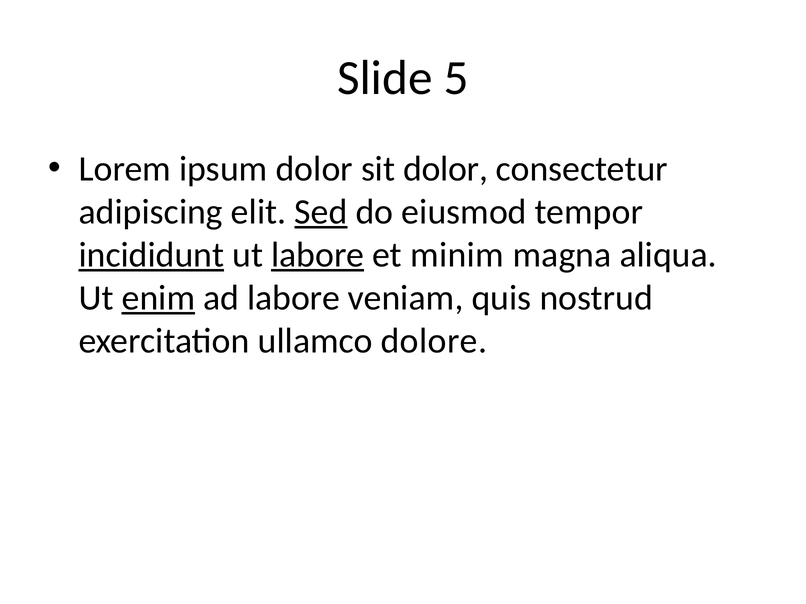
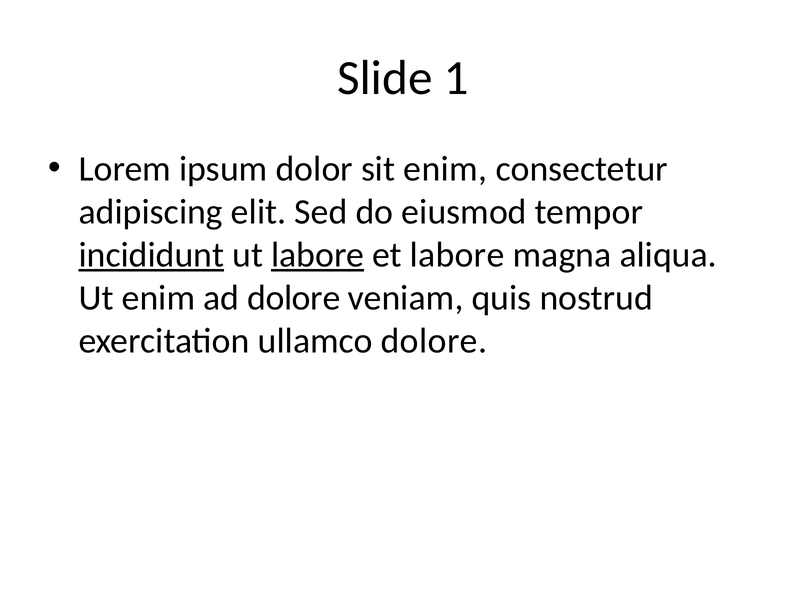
5: 5 -> 1
sit dolor: dolor -> enim
Sed underline: present -> none
et minim: minim -> labore
enim at (158, 298) underline: present -> none
ad labore: labore -> dolore
